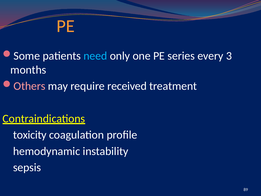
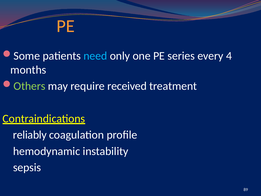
3: 3 -> 4
Others colour: pink -> light green
toxicity: toxicity -> reliably
